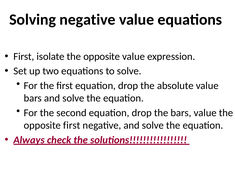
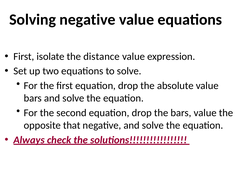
isolate the opposite: opposite -> distance
opposite first: first -> that
